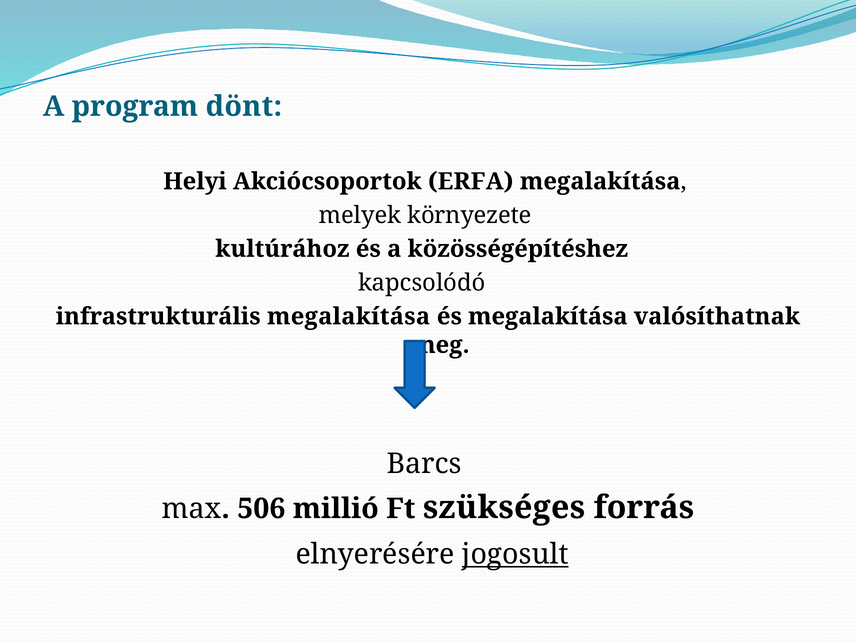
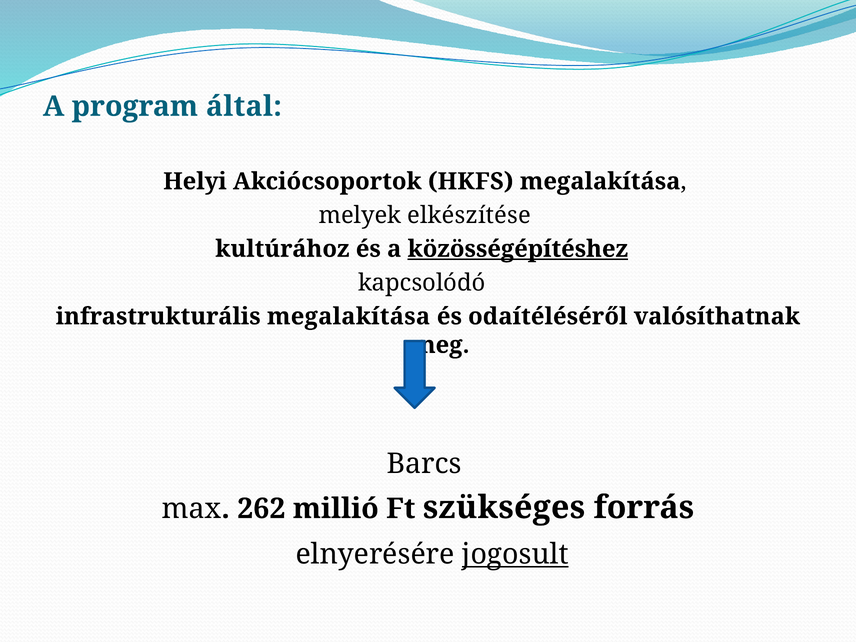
dönt: dönt -> által
ERFA: ERFA -> HKFS
környezete: környezete -> elkészítése
közösségépítéshez underline: none -> present
és megalakítása: megalakítása -> odaítéléséről
506: 506 -> 262
